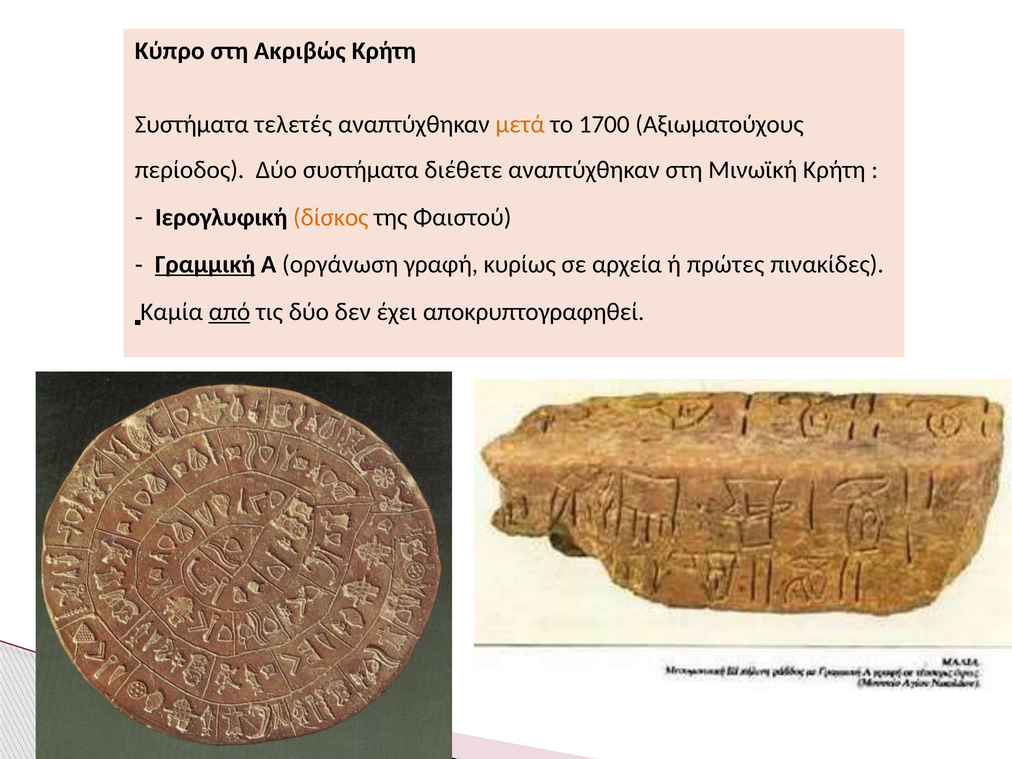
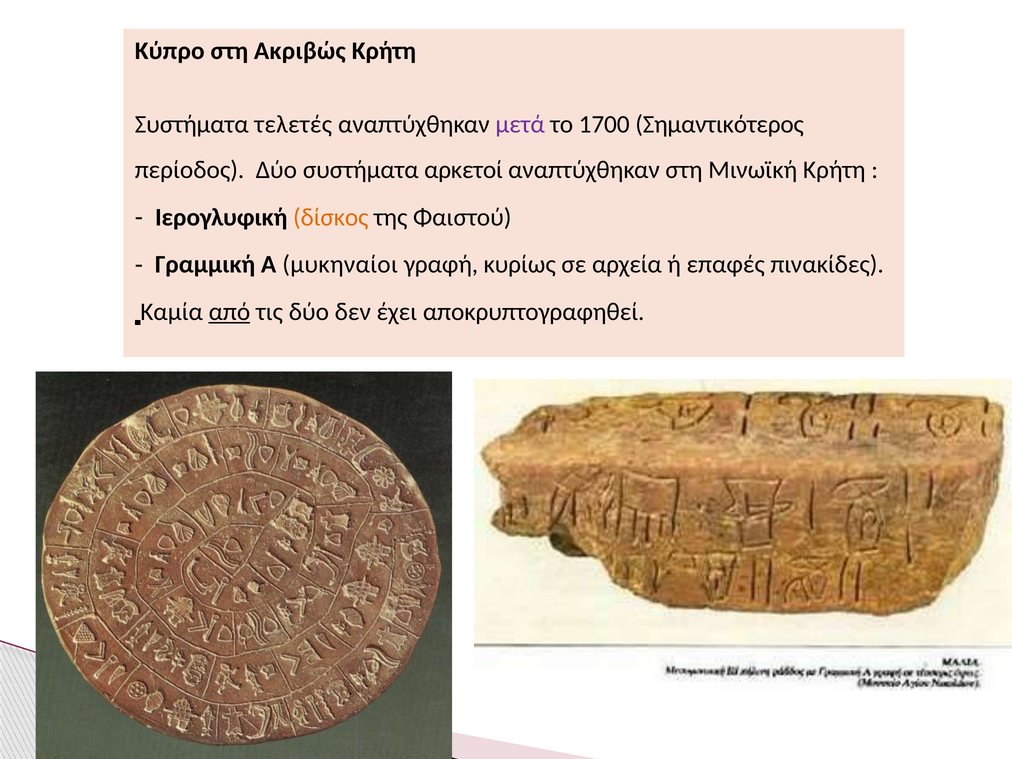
μετά colour: orange -> purple
Αξιωματούχους: Αξιωματούχους -> Σημαντικότερος
διέθετε: διέθετε -> αρκετοί
Γραμμική underline: present -> none
οργάνωση: οργάνωση -> μυκηναίοι
πρώτες: πρώτες -> επαφές
